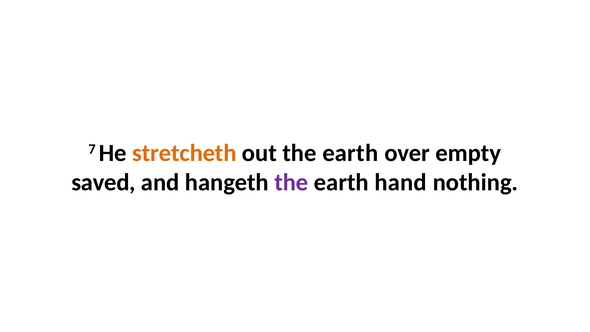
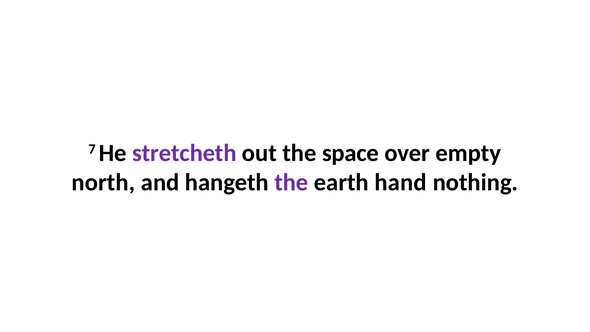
stretcheth colour: orange -> purple
out the earth: earth -> space
saved: saved -> north
